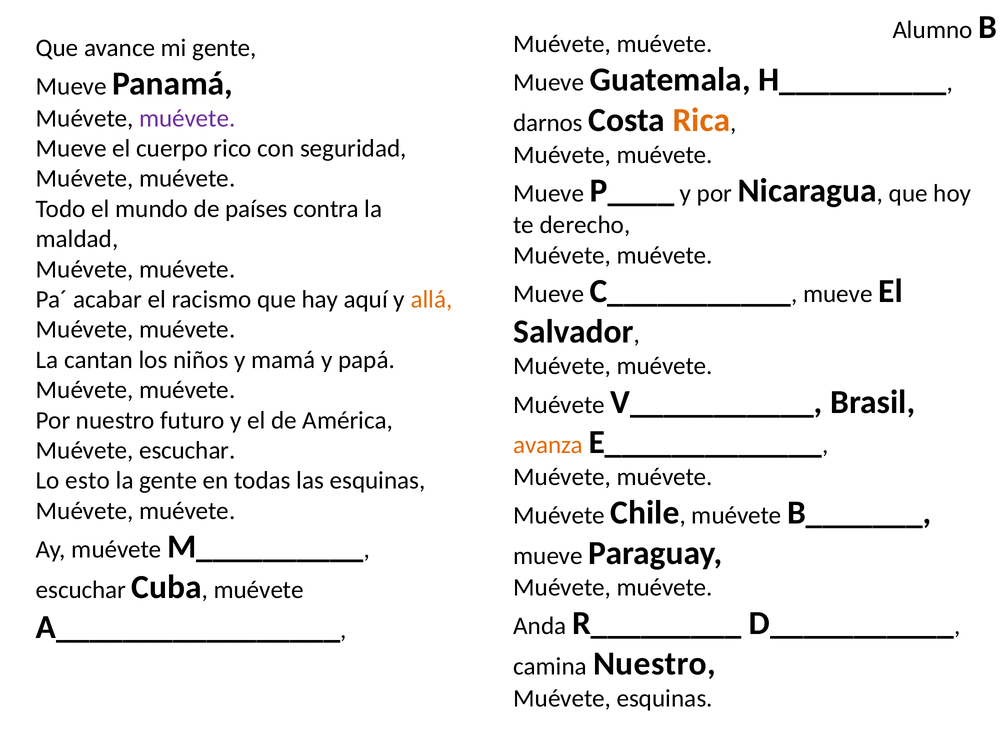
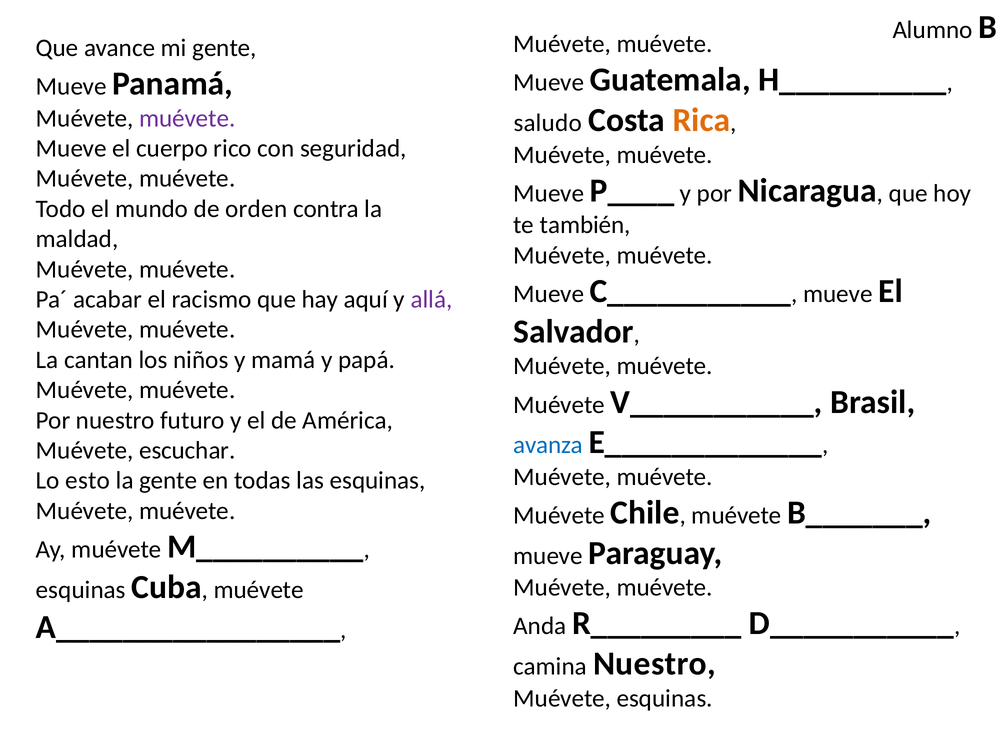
darnos: darnos -> saludo
países: países -> orden
derecho: derecho -> también
allá colour: orange -> purple
avanza colour: orange -> blue
escuchar at (81, 590): escuchar -> esquinas
